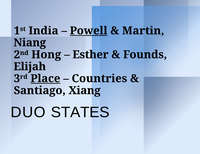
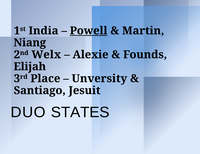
Hong: Hong -> Welx
Esther: Esther -> Alexie
Place underline: present -> none
Countries: Countries -> Unversity
Xiang: Xiang -> Jesuit
